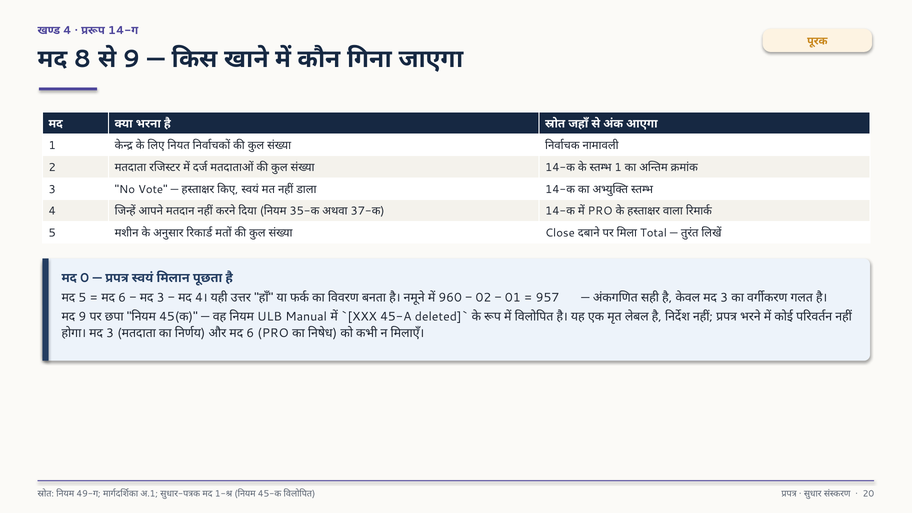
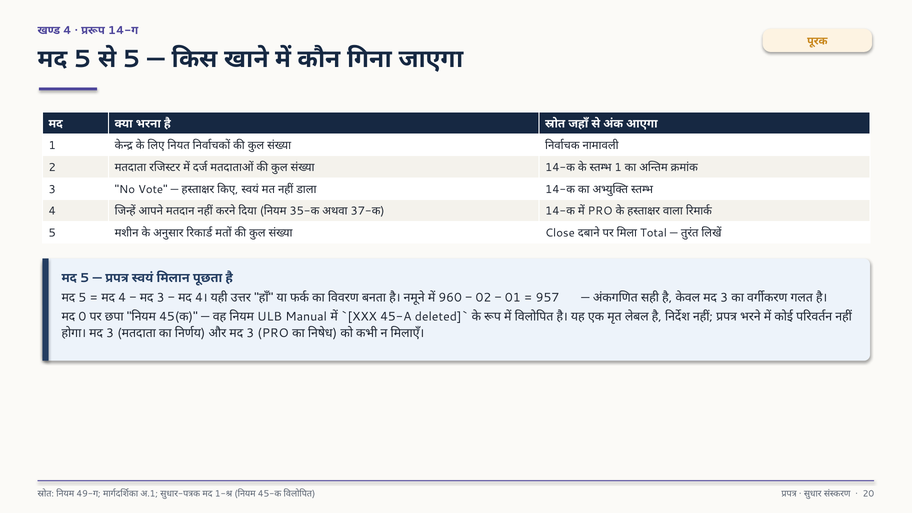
8 at (83, 59): 8 -> 5
9 at (132, 59): 9 -> 5
0 at (85, 278): 0 -> 5
6 at (122, 298): 6 -> 4
9 at (82, 317): 9 -> 0
6 at (250, 333): 6 -> 3
